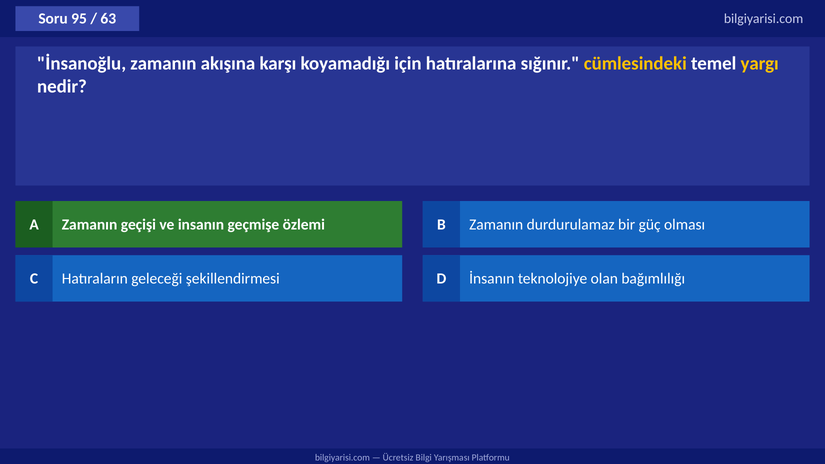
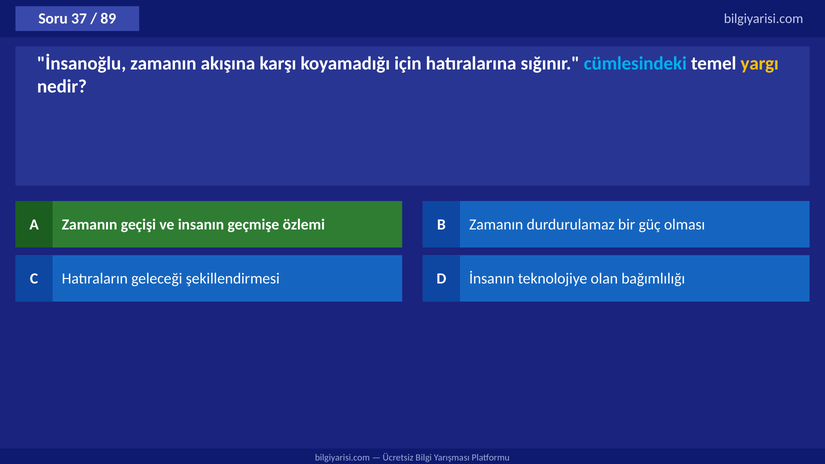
95: 95 -> 37
63: 63 -> 89
cümlesindeki colour: yellow -> light blue
